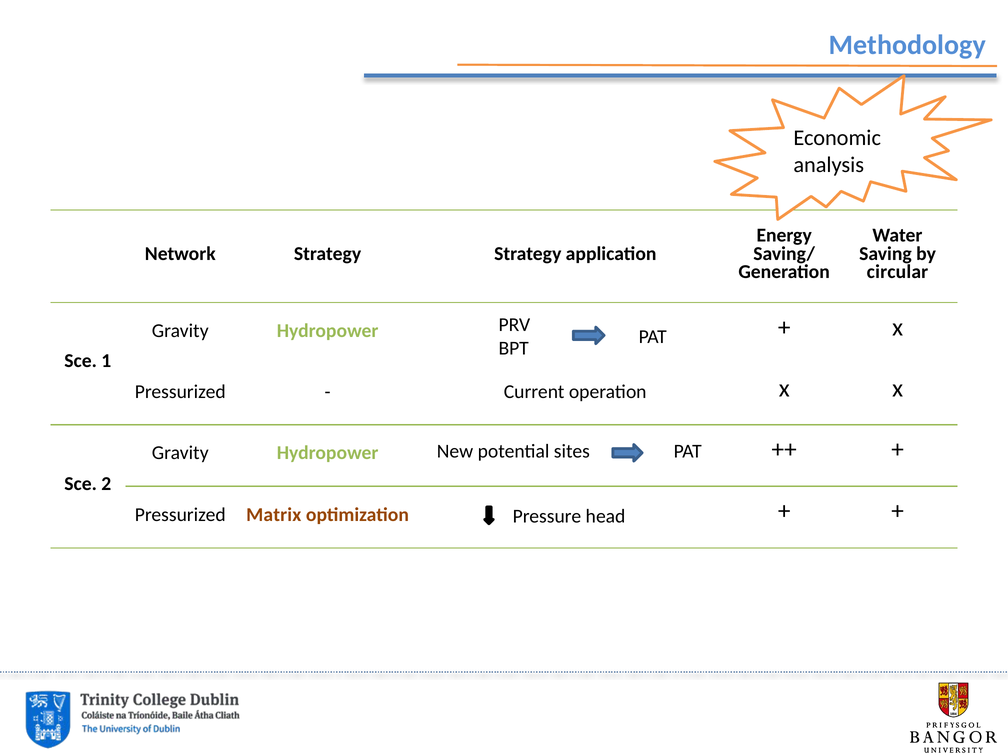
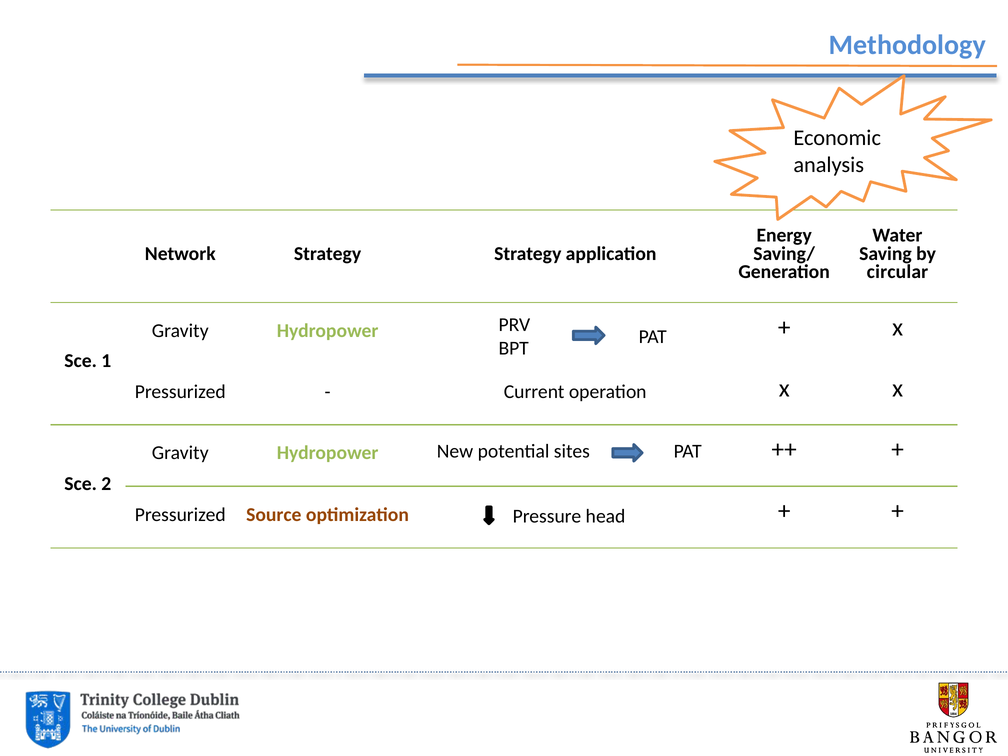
Matrix: Matrix -> Source
